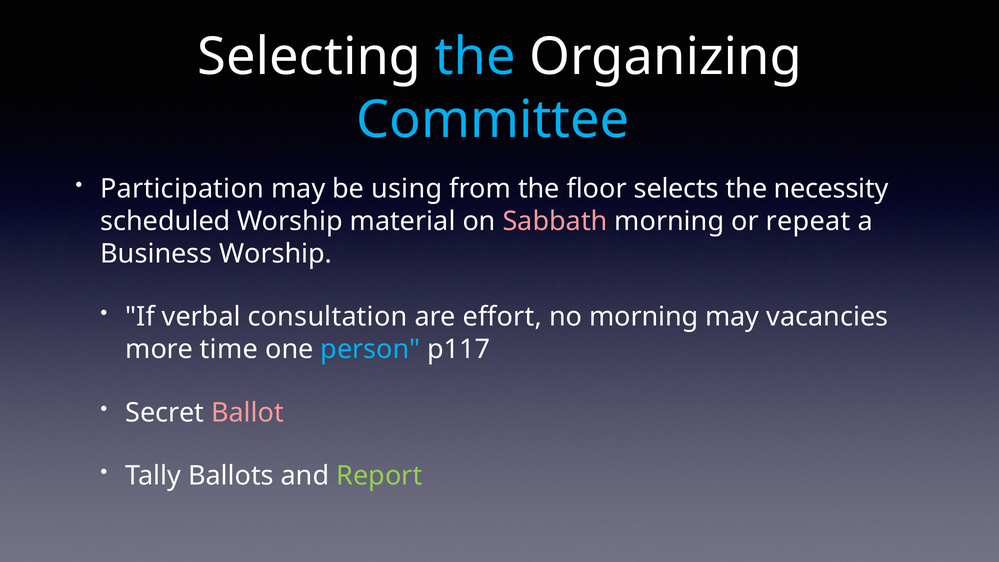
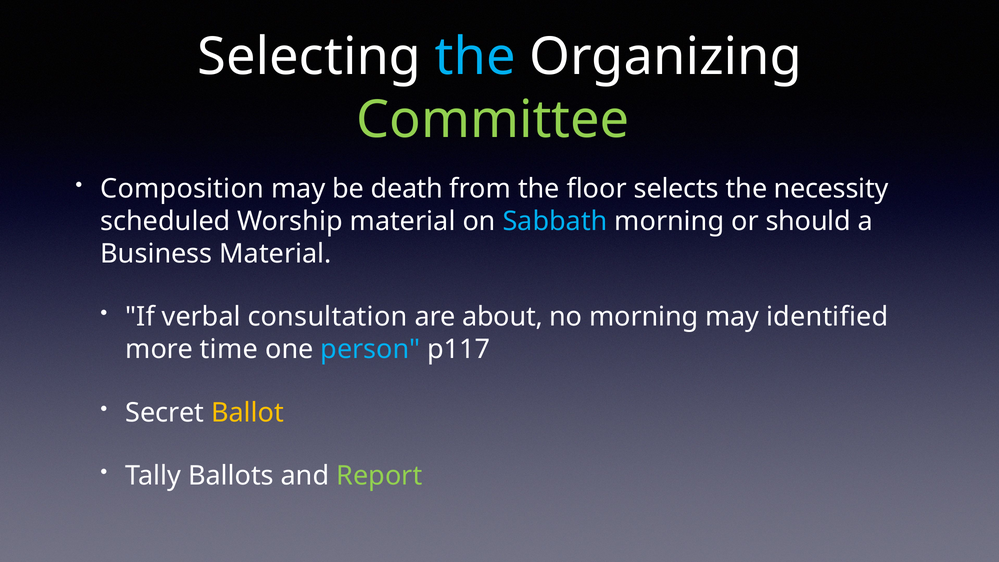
Committee colour: light blue -> light green
Participation: Participation -> Composition
using: using -> death
Sabbath colour: pink -> light blue
repeat: repeat -> should
Business Worship: Worship -> Material
effort: effort -> about
vacancies: vacancies -> identified
Ballot colour: pink -> yellow
